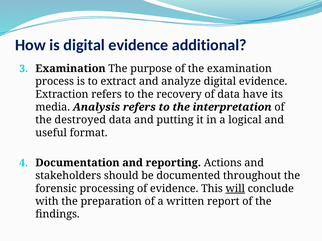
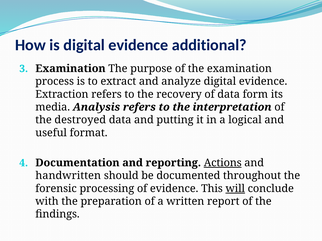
have: have -> form
Actions underline: none -> present
stakeholders: stakeholders -> handwritten
